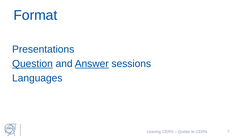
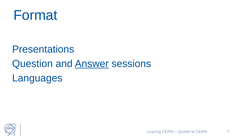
Question underline: present -> none
